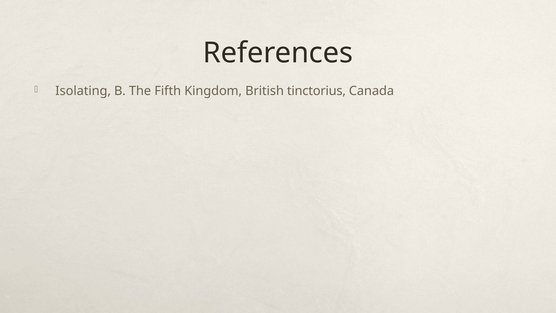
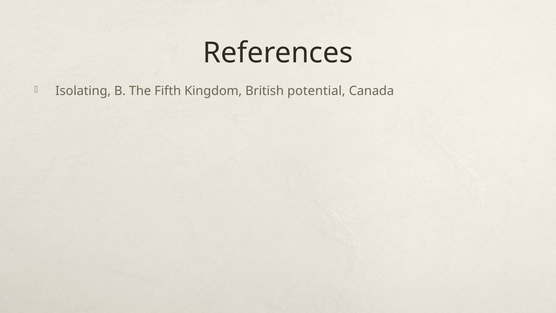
tinctorius: tinctorius -> potential
